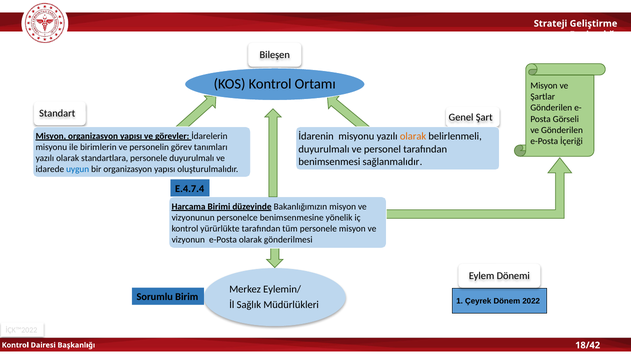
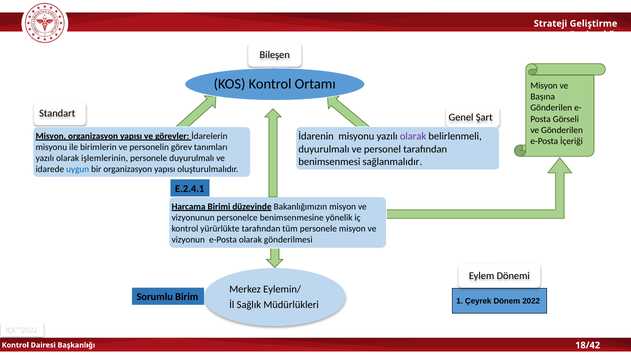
Şartlar: Şartlar -> Başına
olarak at (413, 136) colour: orange -> purple
standartlara: standartlara -> işlemlerinin
E.4.7.4: E.4.7.4 -> E.2.4.1
